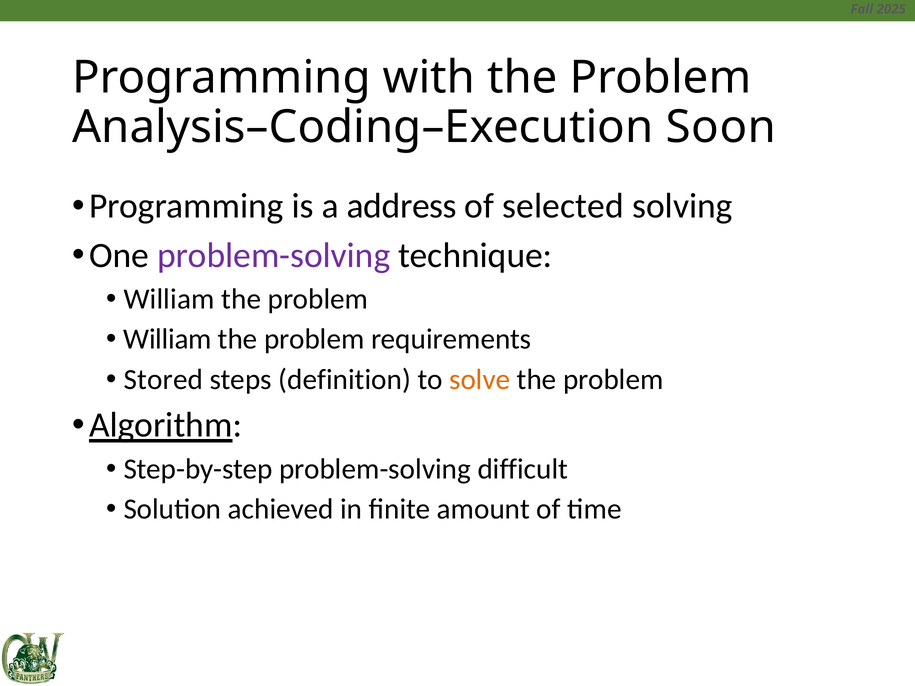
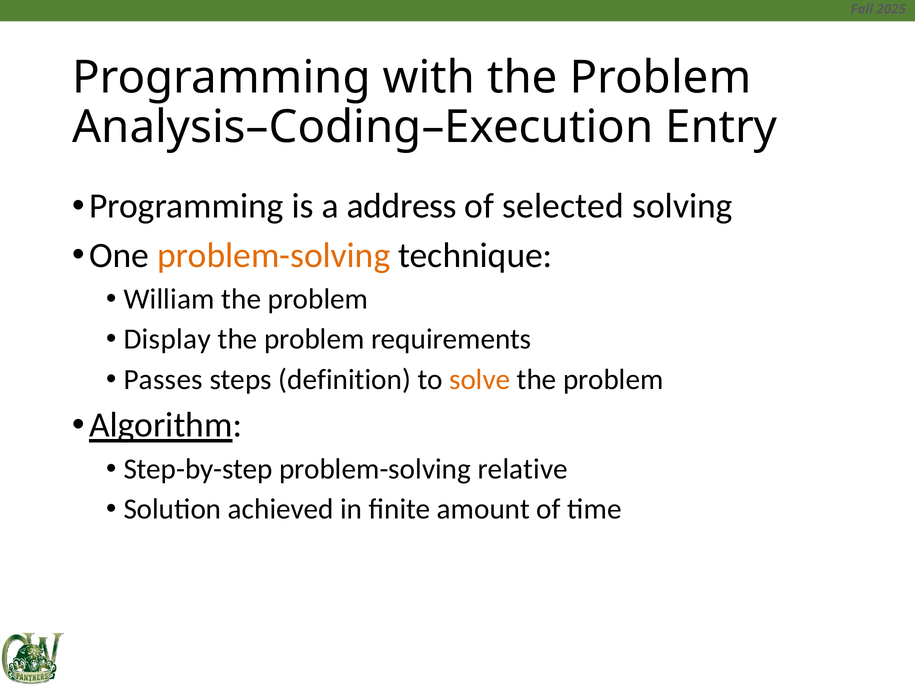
Soon: Soon -> Entry
problem-solving at (274, 255) colour: purple -> orange
William at (168, 339): William -> Display
Stored: Stored -> Passes
difficult: difficult -> relative
